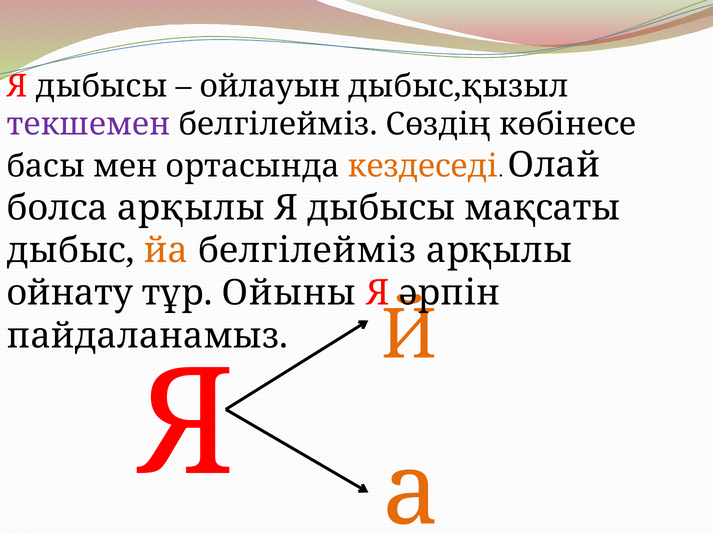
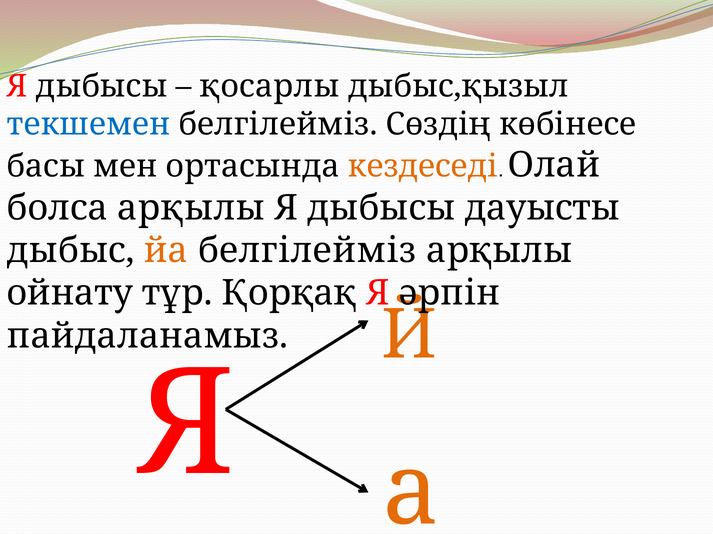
ойлауын: ойлауын -> қосарлы
текшемен colour: purple -> blue
мақсаты: мақсаты -> дауысты
Ойыны: Ойыны -> Қорқақ
